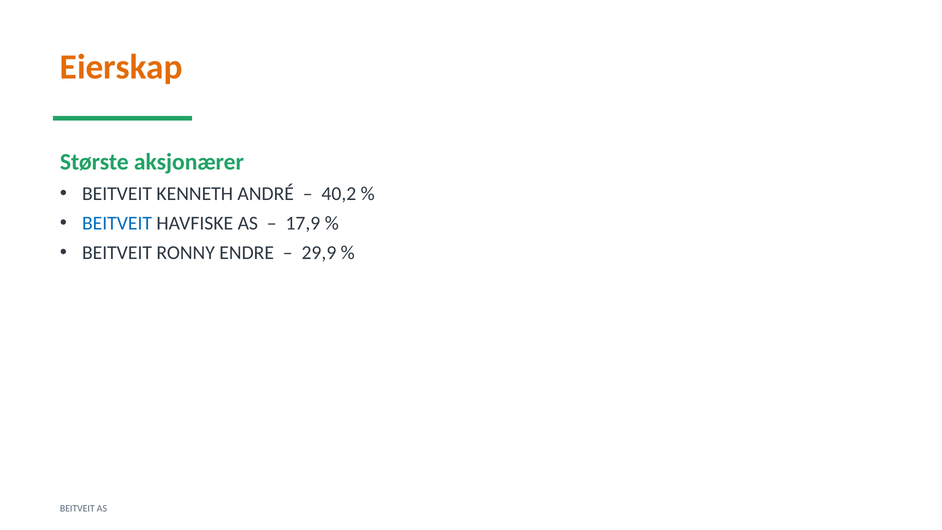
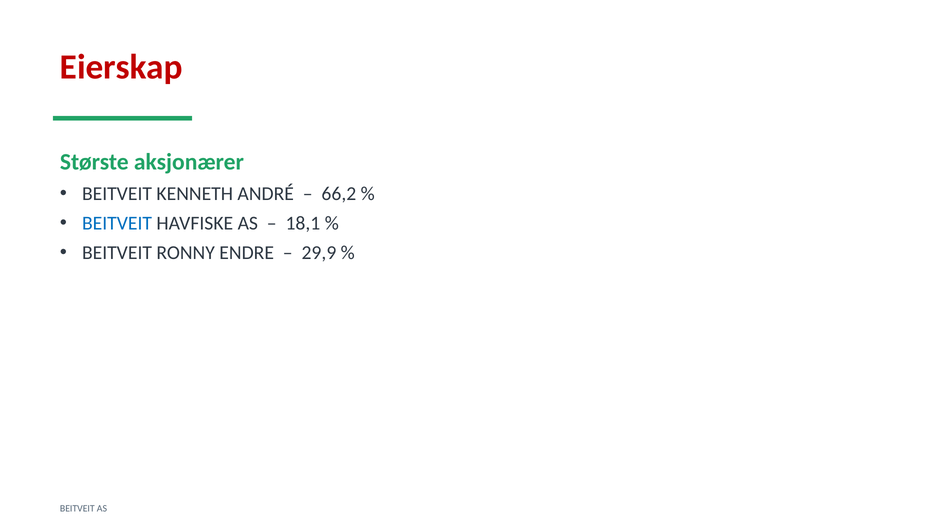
Eierskap colour: orange -> red
40,2: 40,2 -> 66,2
17,9: 17,9 -> 18,1
